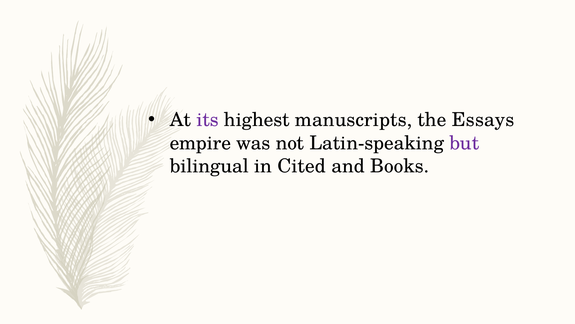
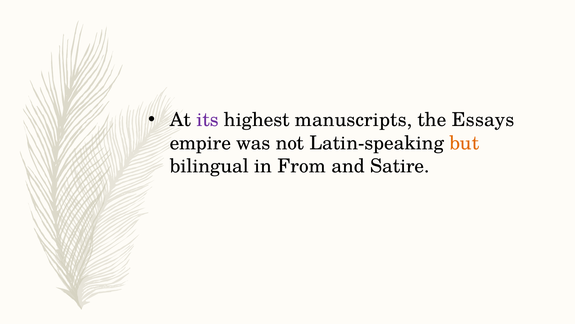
but colour: purple -> orange
Cited: Cited -> From
Books: Books -> Satire
